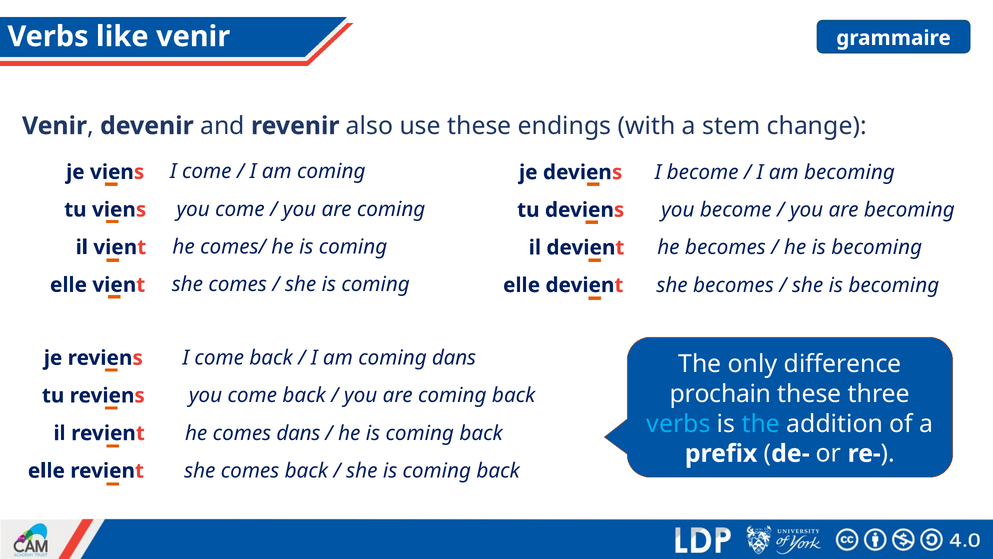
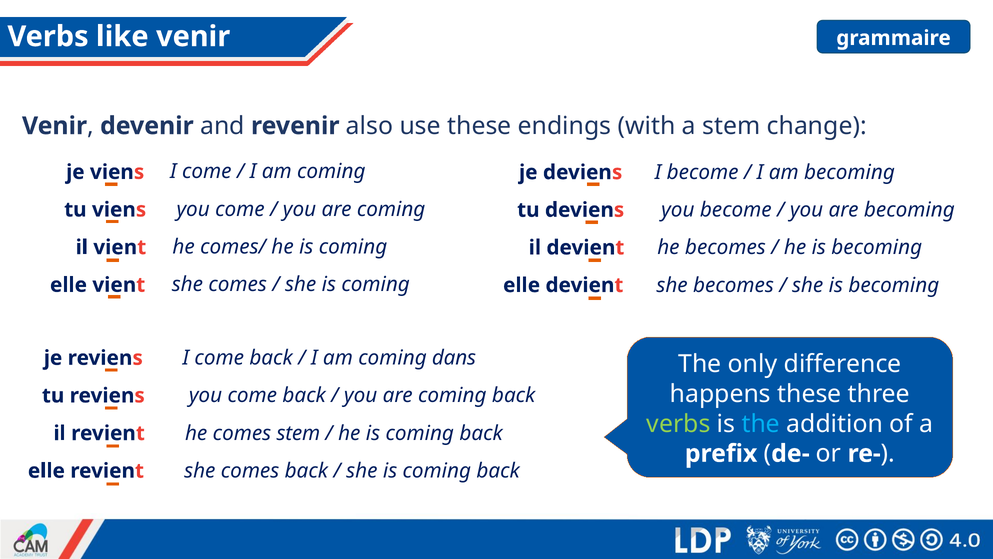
prochain: prochain -> happens
verbs at (678, 424) colour: light blue -> light green
comes dans: dans -> stem
